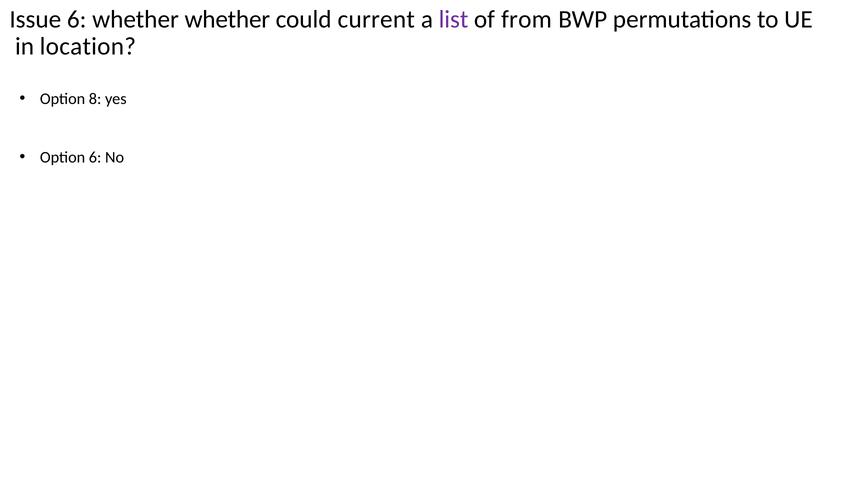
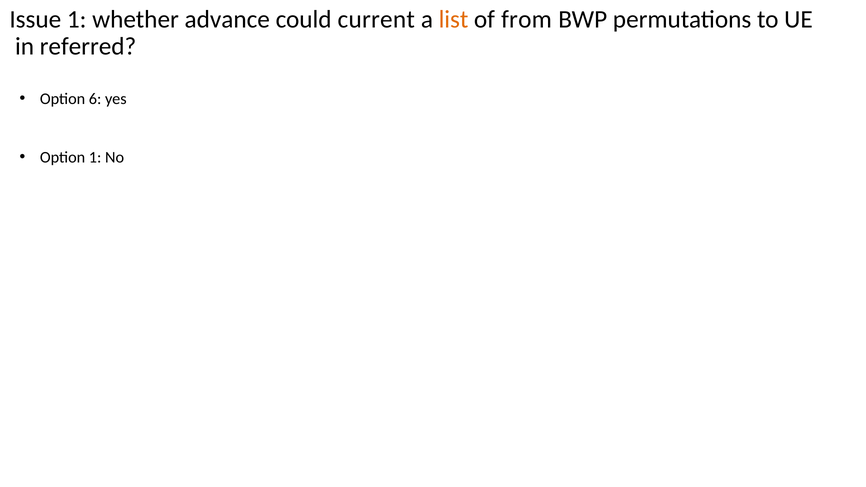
Issue 6: 6 -> 1
whether whether: whether -> advance
list colour: purple -> orange
location: location -> referred
8: 8 -> 6
Option 6: 6 -> 1
